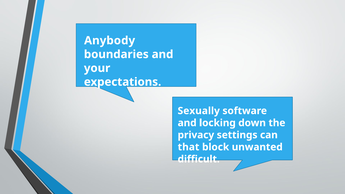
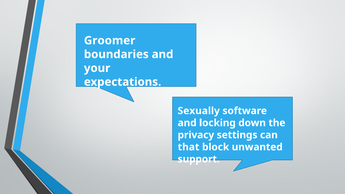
Anybody: Anybody -> Groomer
difficult: difficult -> support
